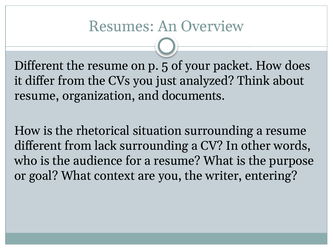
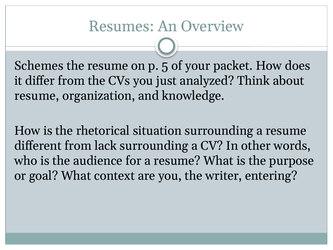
Different at (39, 66): Different -> Schemes
documents: documents -> knowledge
